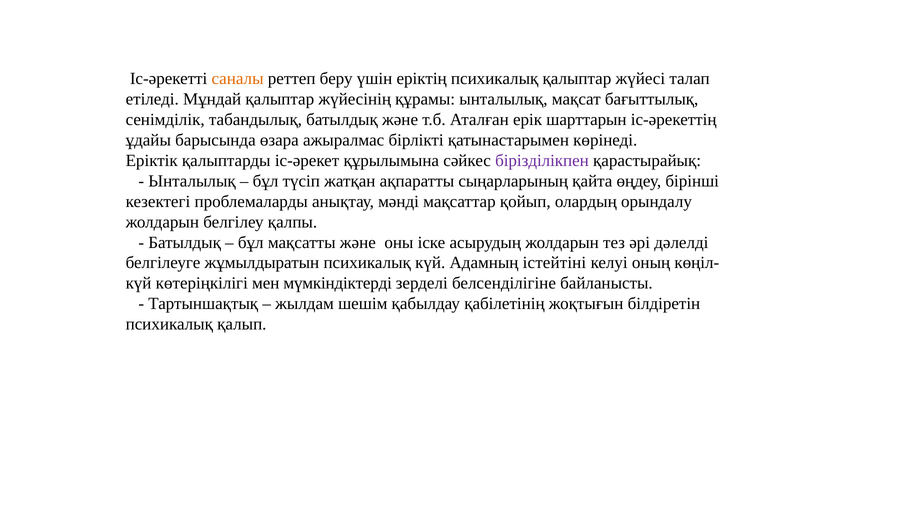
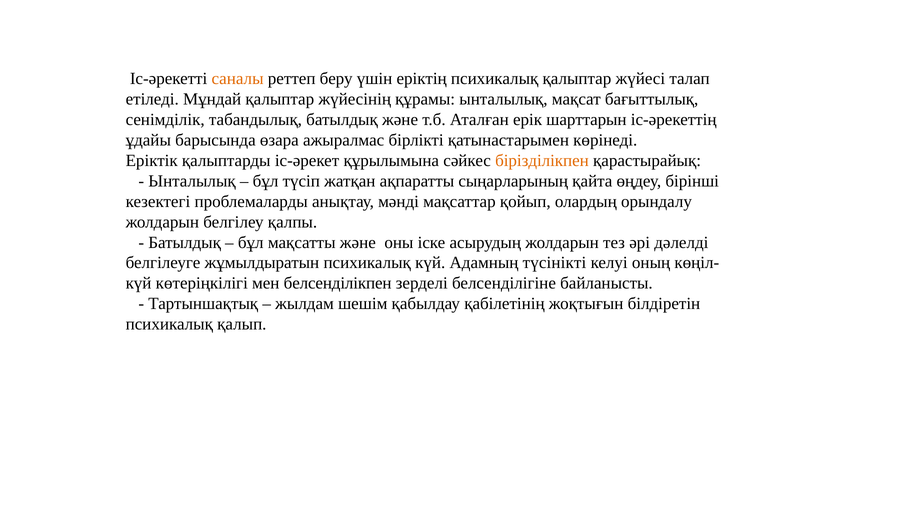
бірізділікпен colour: purple -> orange
істейтіні: істейтіні -> түсінікті
мүмкіндіктерді: мүмкіндіктерді -> белсенділікпен
